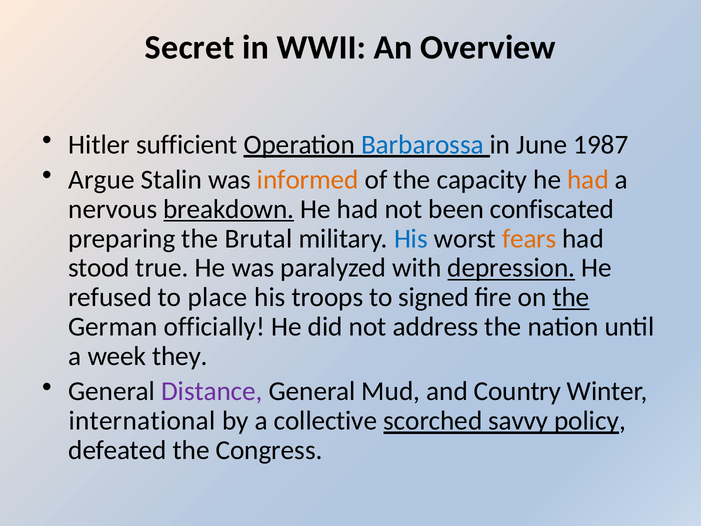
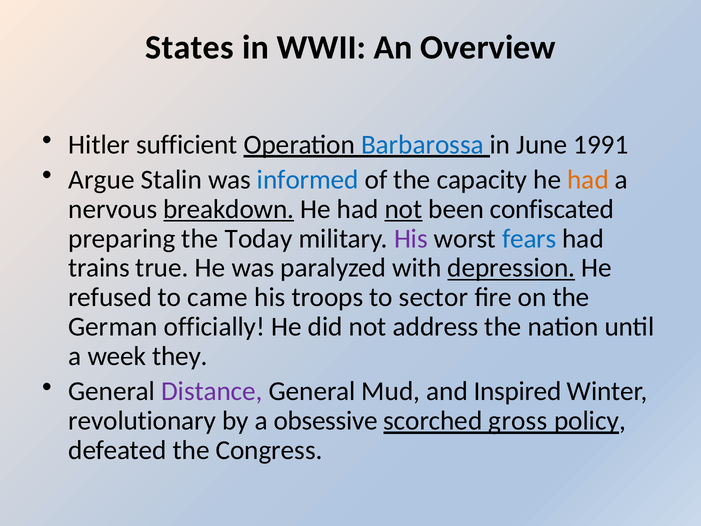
Secret: Secret -> States
1987: 1987 -> 1991
informed colour: orange -> blue
not at (403, 209) underline: none -> present
Brutal: Brutal -> Today
His at (411, 238) colour: blue -> purple
fears colour: orange -> blue
stood: stood -> trains
place: place -> came
signed: signed -> sector
the at (571, 297) underline: present -> none
Country: Country -> Inspired
international: international -> revolutionary
collective: collective -> obsessive
savvy: savvy -> gross
